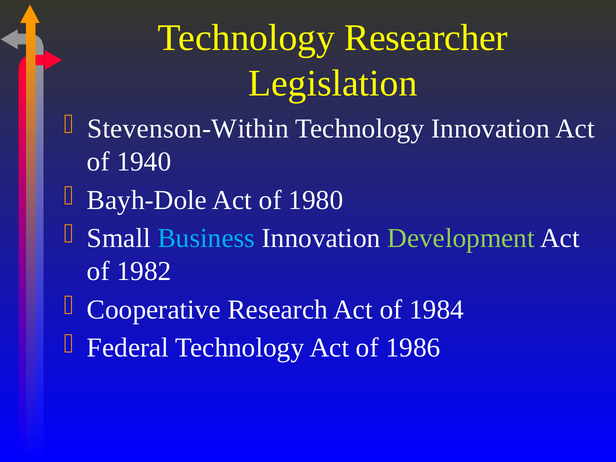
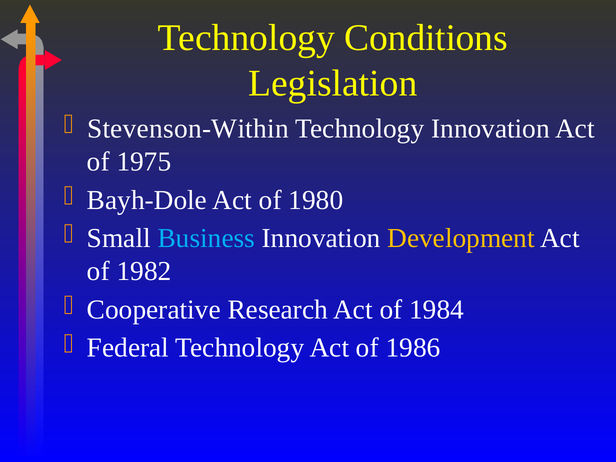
Researcher: Researcher -> Conditions
1940: 1940 -> 1975
Development colour: light green -> yellow
